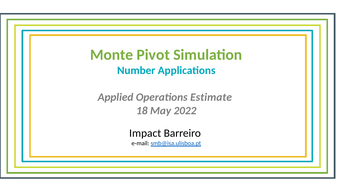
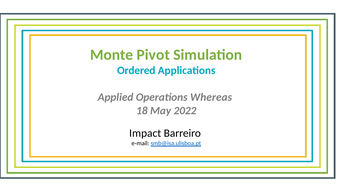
Number: Number -> Ordered
Estimate: Estimate -> Whereas
